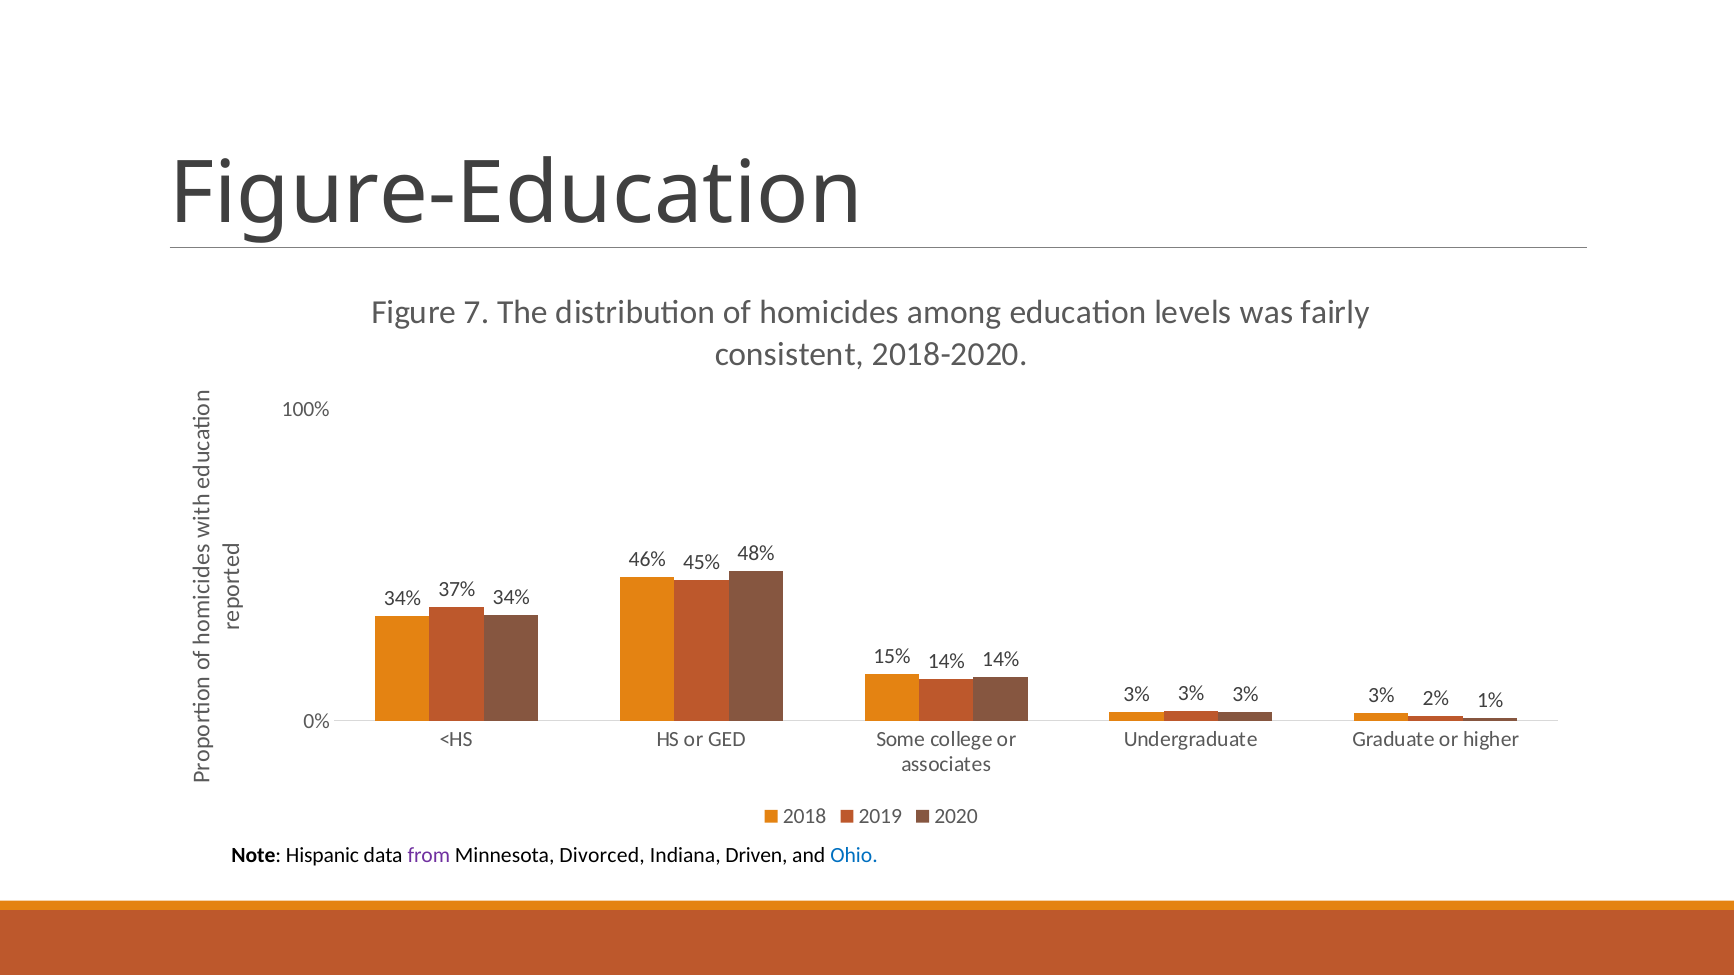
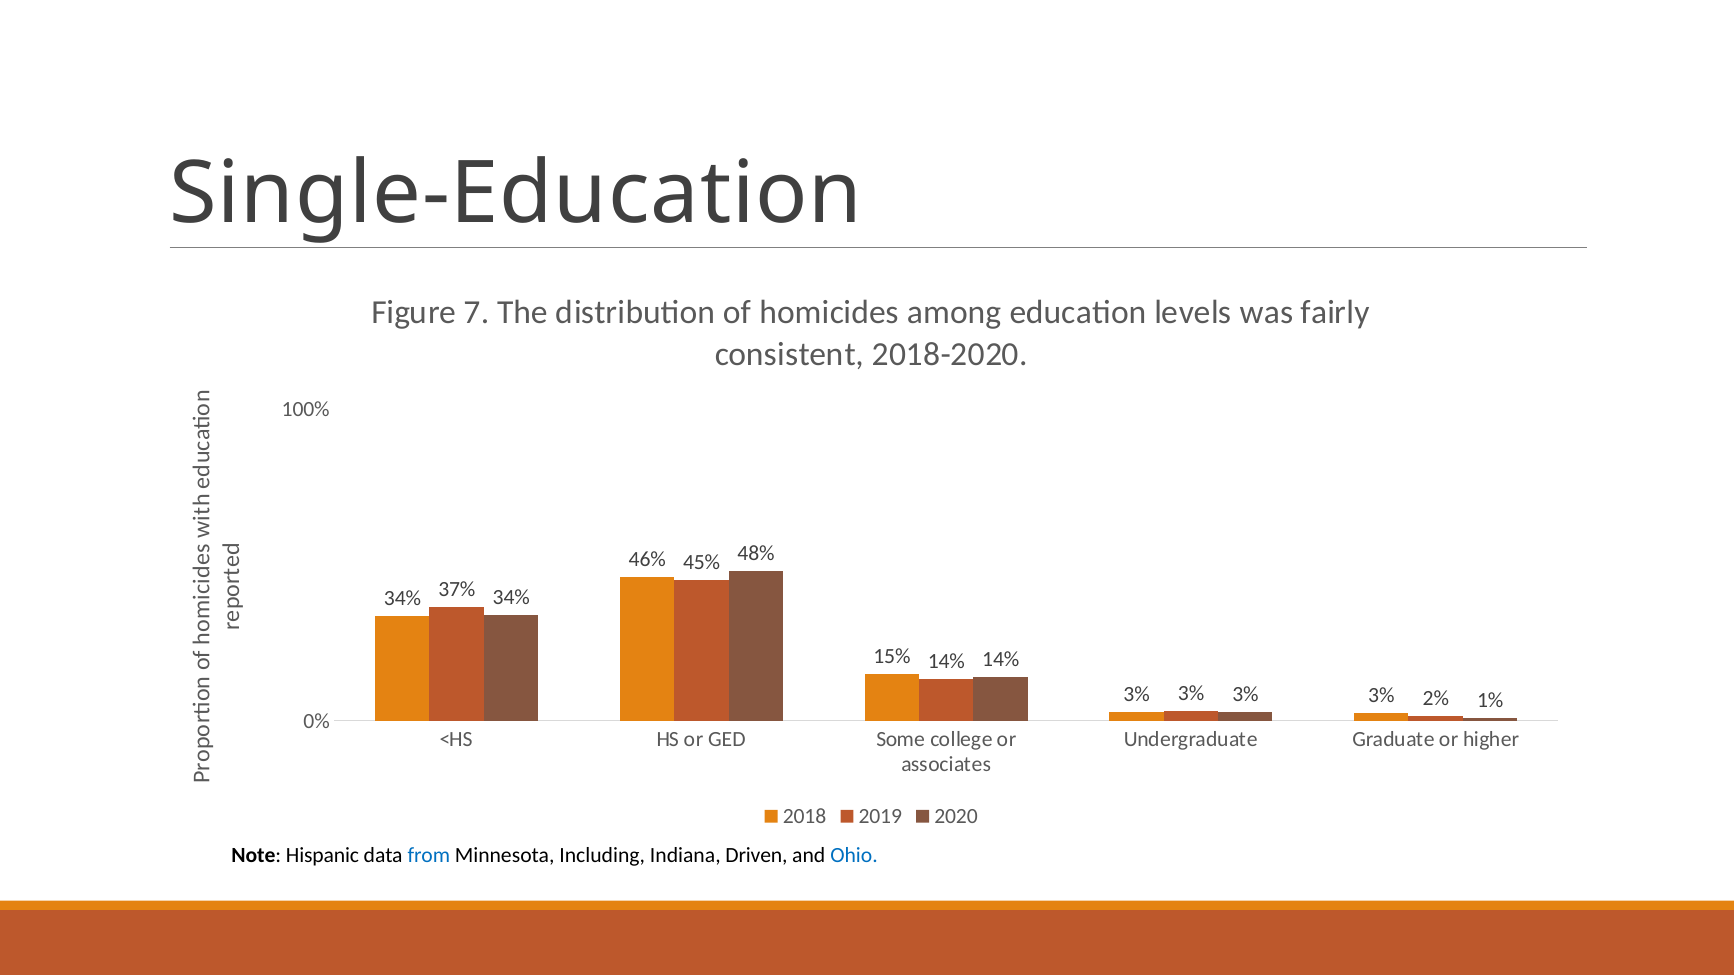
Figure-Education: Figure-Education -> Single-Education
from colour: purple -> blue
Divorced: Divorced -> Including
